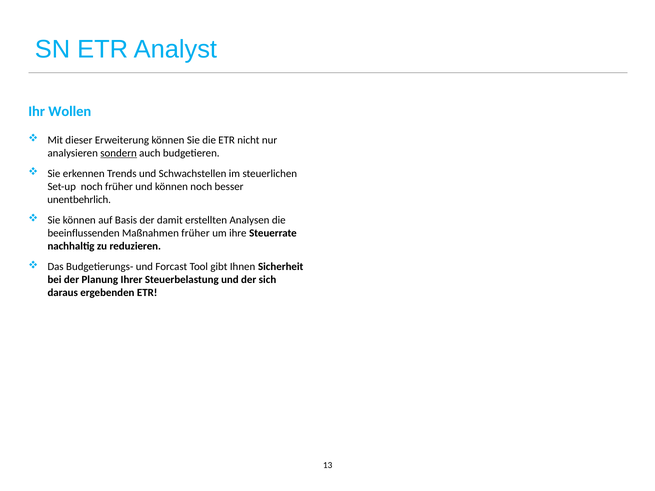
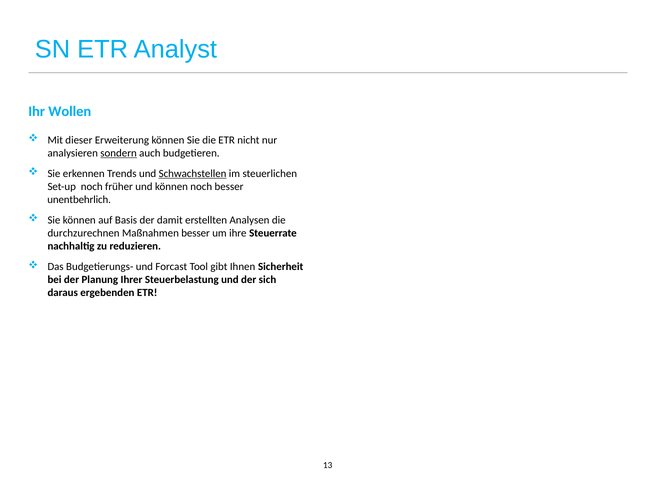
Schwachstellen underline: none -> present
beeinflussenden: beeinflussenden -> durchzurechnen
Maßnahmen früher: früher -> besser
